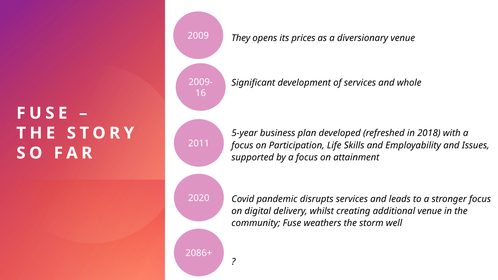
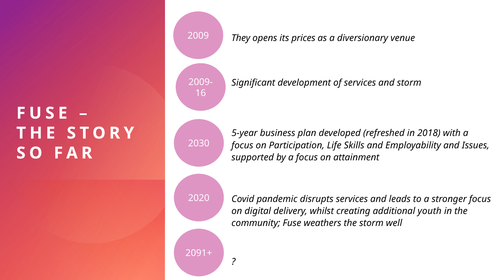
and whole: whole -> storm
2011: 2011 -> 2030
additional venue: venue -> youth
2086+: 2086+ -> 2091+
